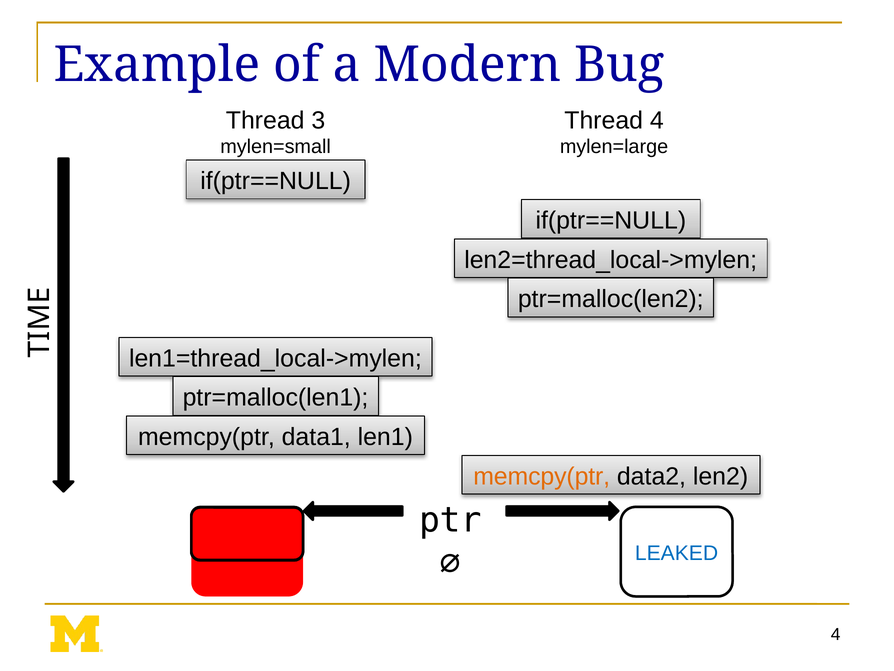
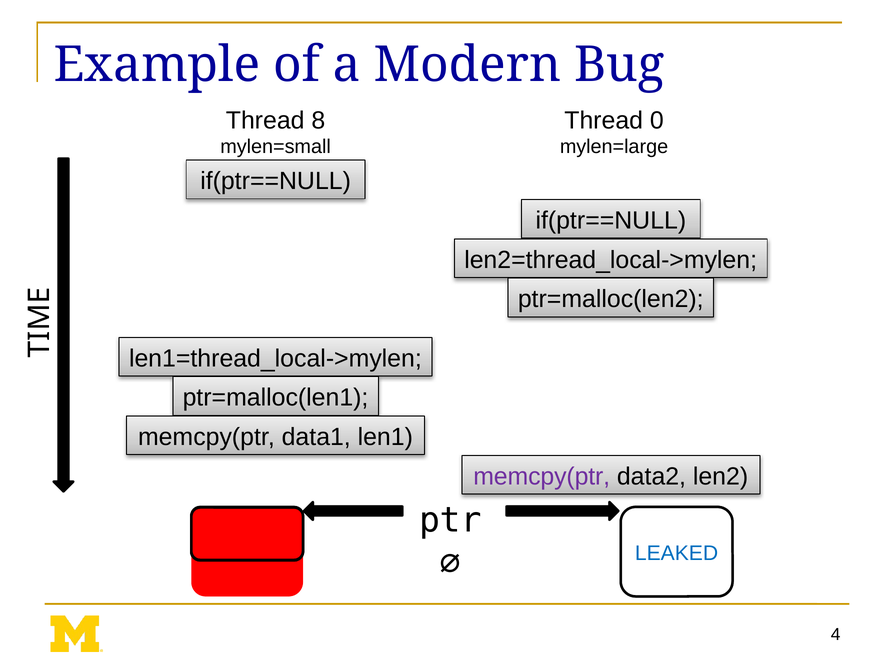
3: 3 -> 8
Thread 4: 4 -> 0
memcpy(ptr at (542, 476) colour: orange -> purple
